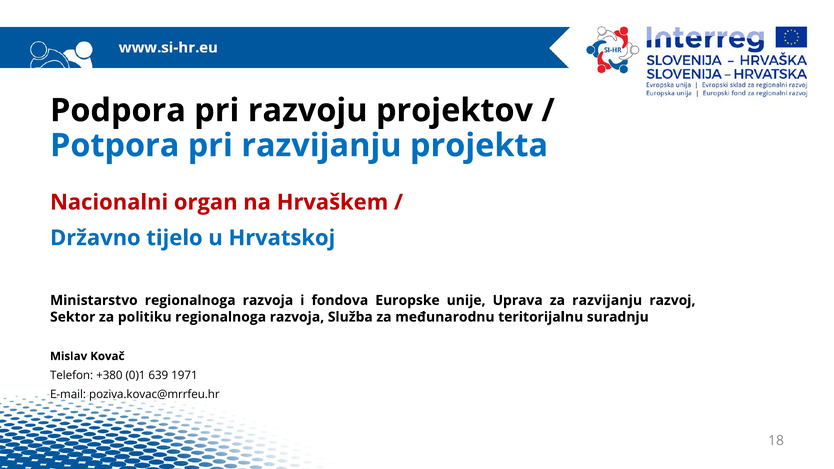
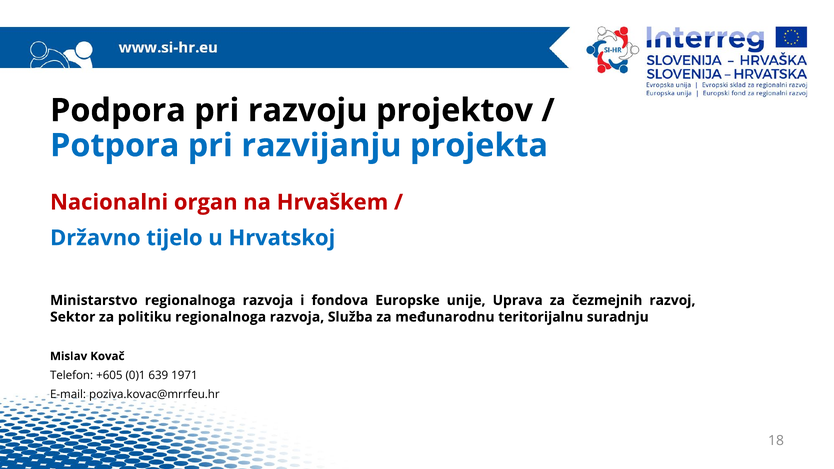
za razvijanju: razvijanju -> čezmejnih
+380: +380 -> +605
